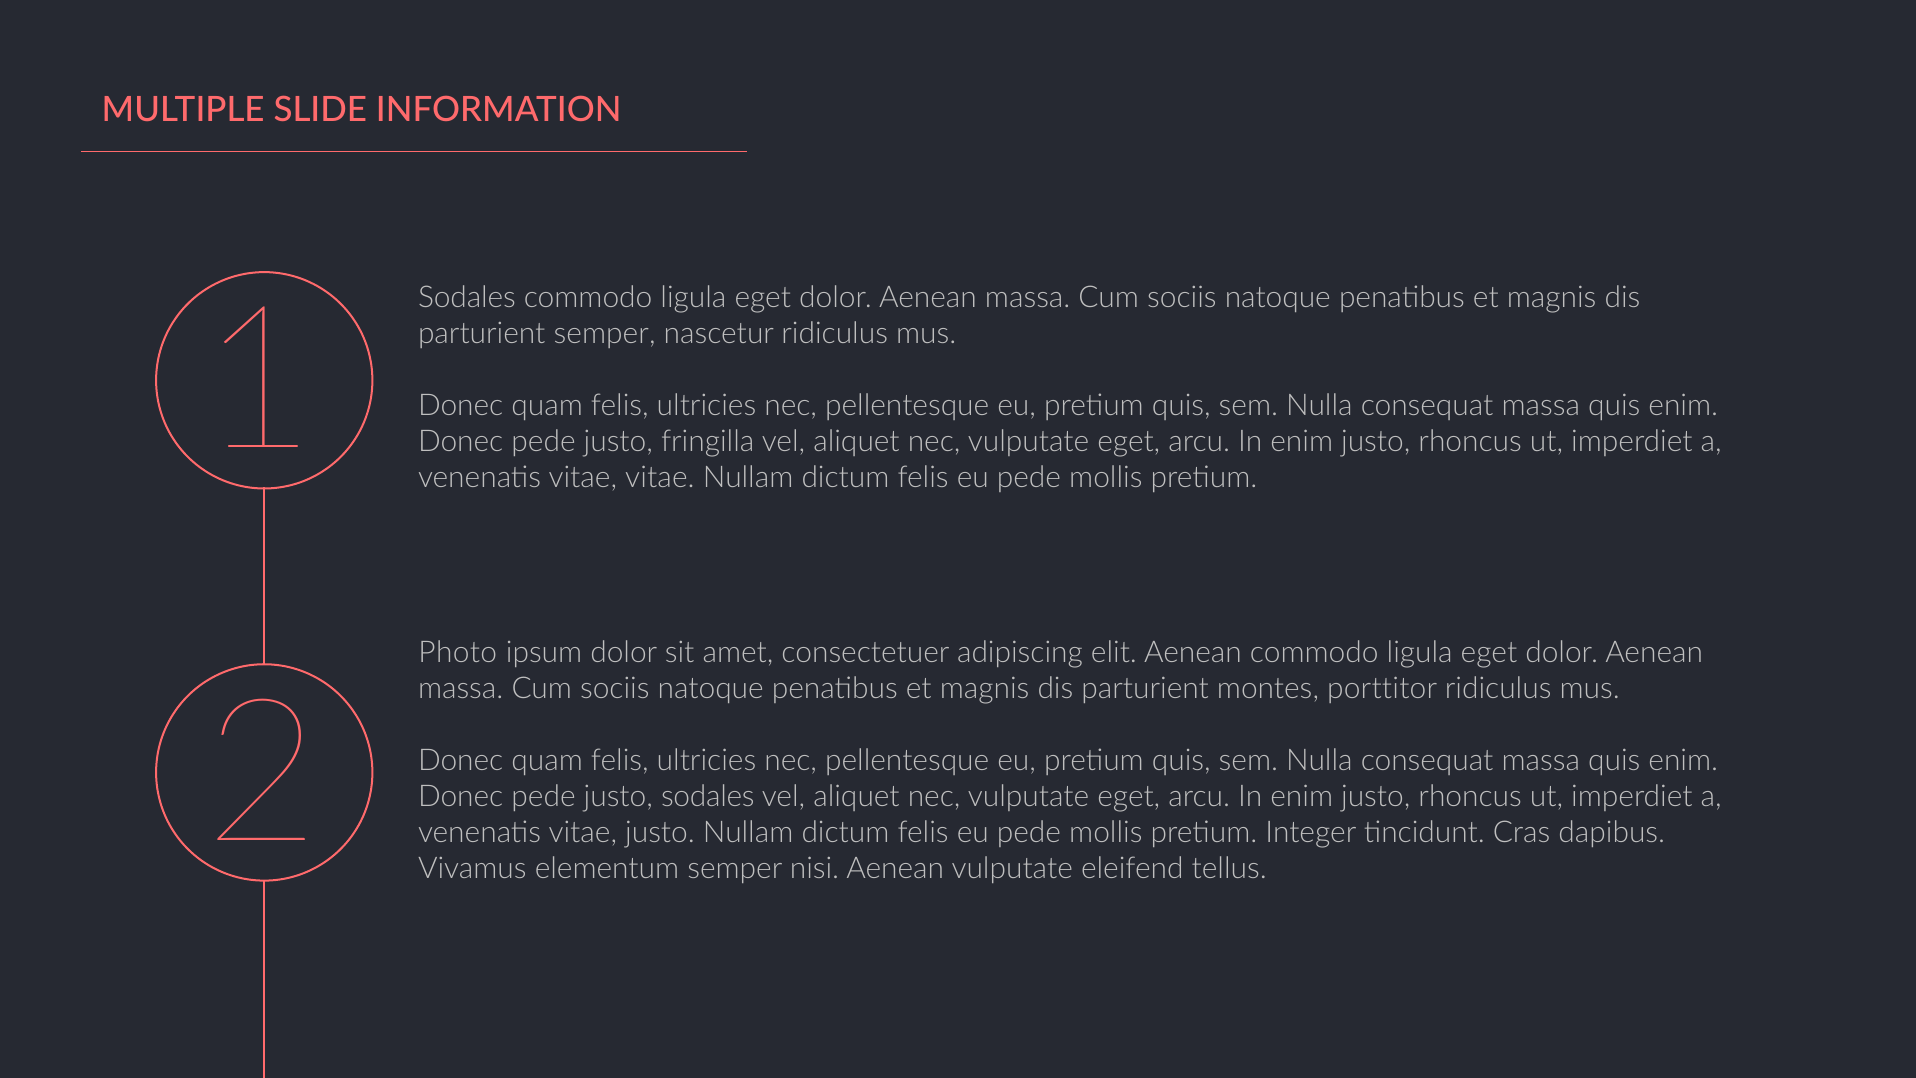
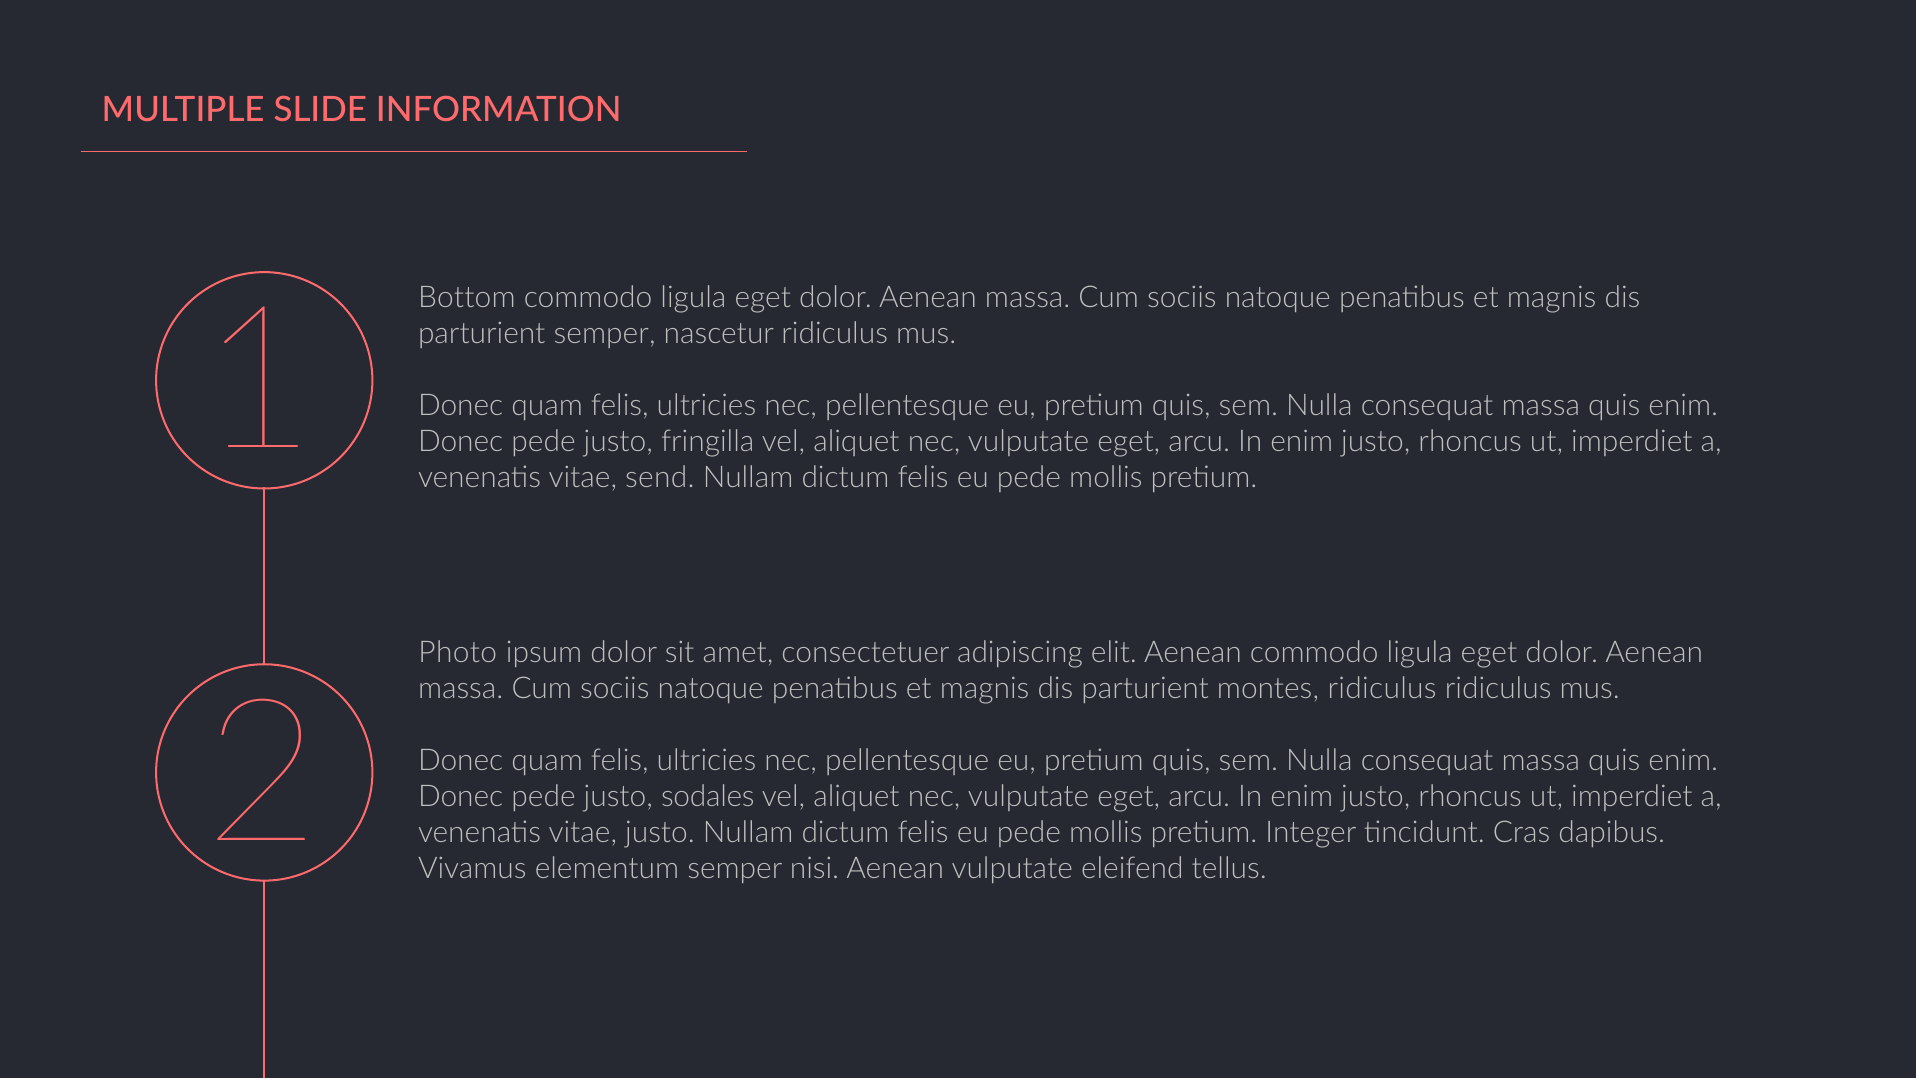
Sodales at (467, 298): Sodales -> Bottom
vitae vitae: vitae -> send
montes porttitor: porttitor -> ridiculus
